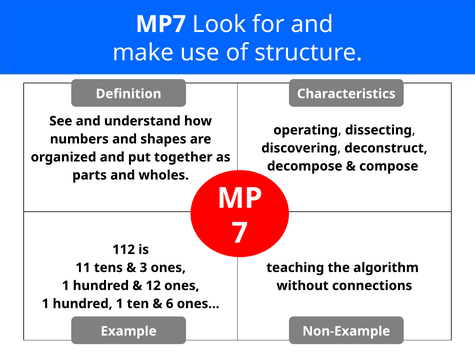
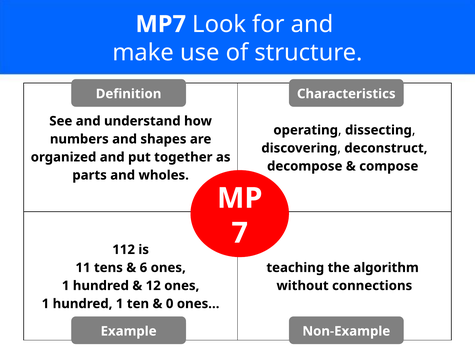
3: 3 -> 6
6: 6 -> 0
